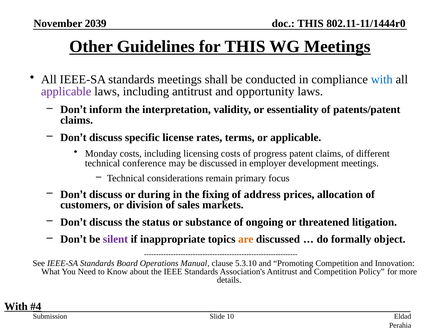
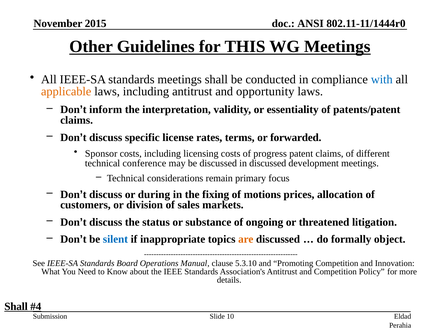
2039: 2039 -> 2015
THIS at (311, 23): THIS -> ANSI
applicable at (66, 91) colour: purple -> orange
or applicable: applicable -> forwarded
Monday: Monday -> Sponsor
in employer: employer -> discussed
address: address -> motions
silent colour: purple -> blue
With at (16, 307): With -> Shall
